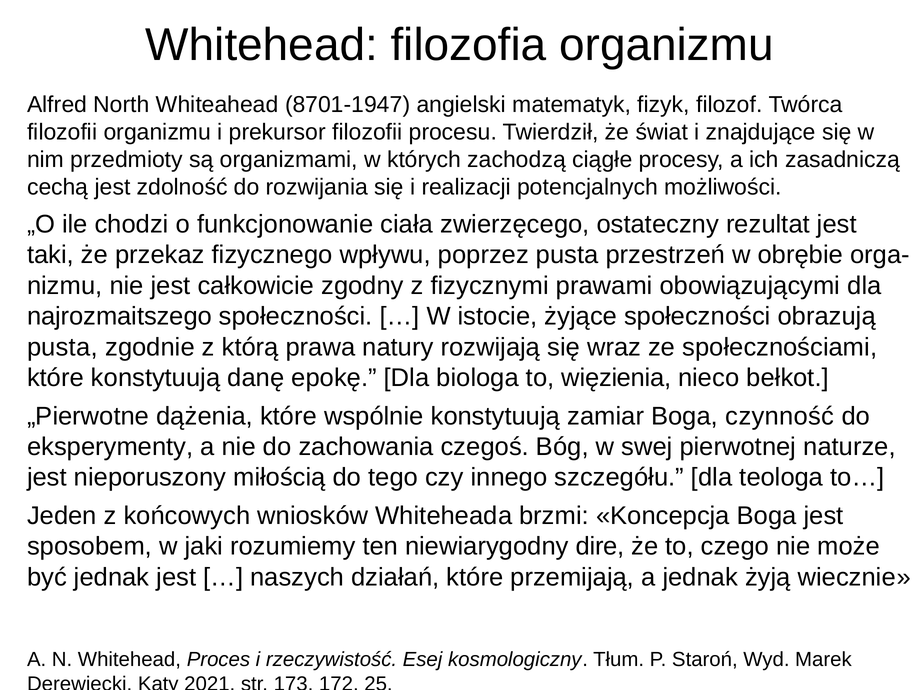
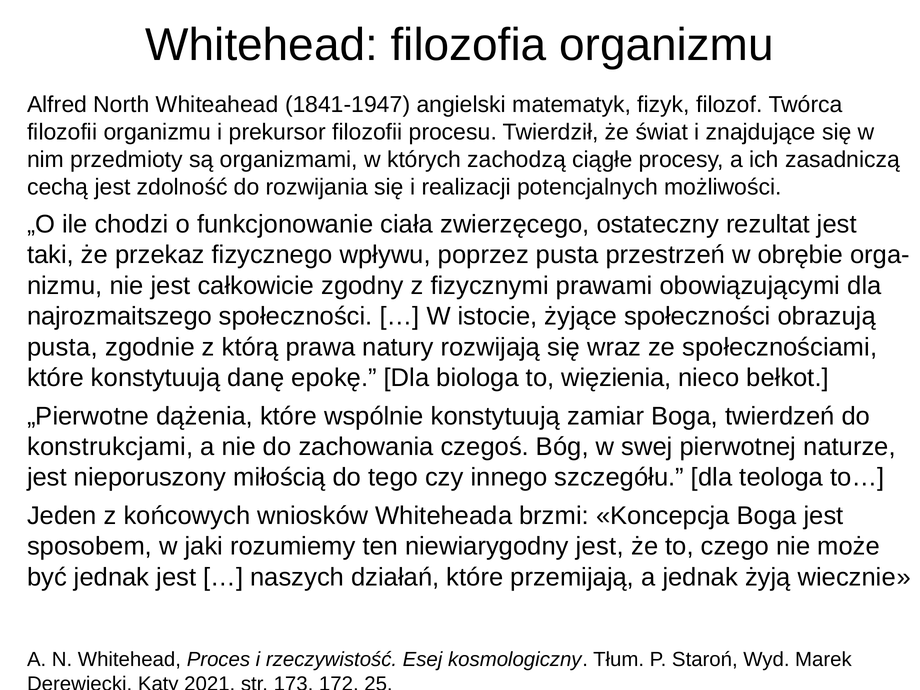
8701-1947: 8701-1947 -> 1841-1947
czynność: czynność -> twierdzeń
eksperymenty: eksperymenty -> konstrukcjami
niewiarygodny dire: dire -> jest
